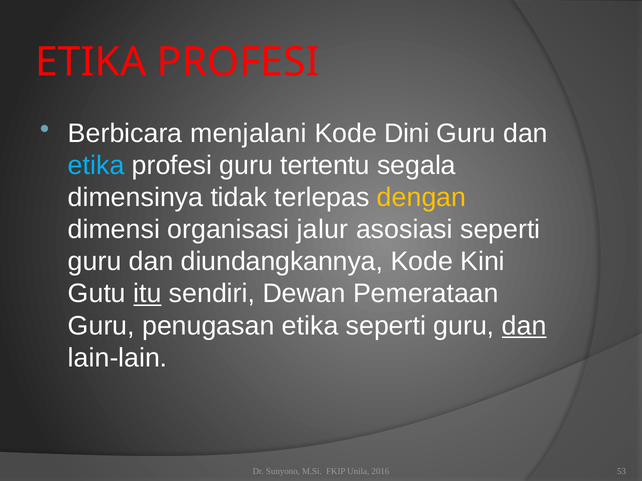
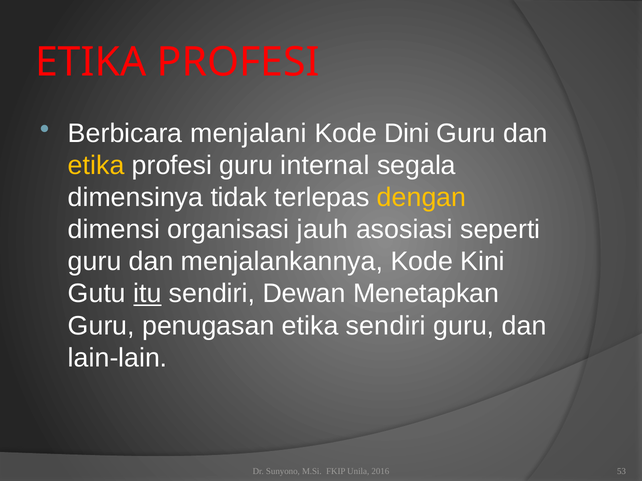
etika at (96, 166) colour: light blue -> yellow
tertentu: tertentu -> internal
jalur: jalur -> jauh
diundangkannya: diundangkannya -> menjalankannya
Pemerataan: Pemerataan -> Menetapkan
etika seperti: seperti -> sendiri
dan at (524, 326) underline: present -> none
